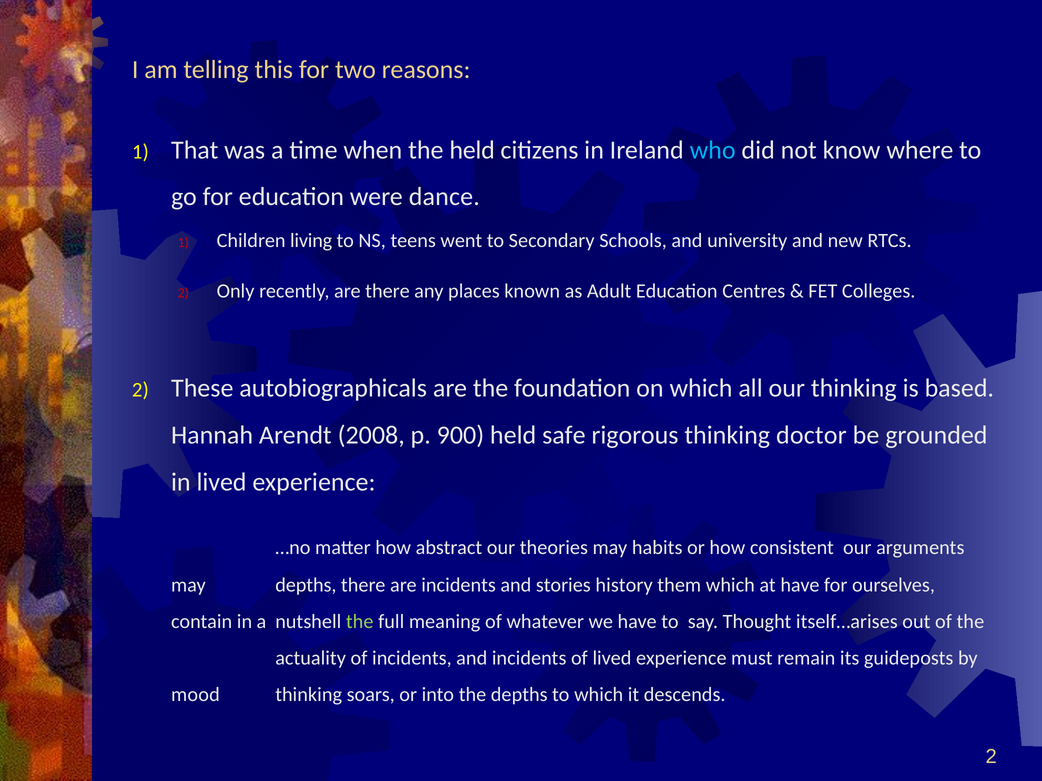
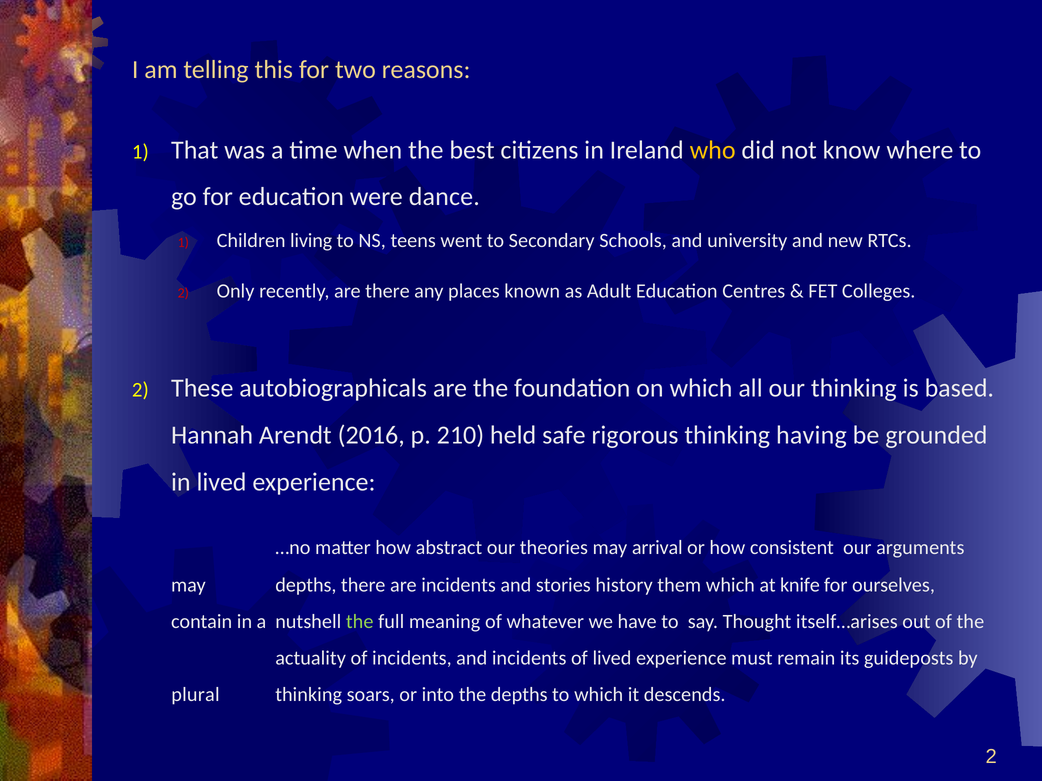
the held: held -> best
who colour: light blue -> yellow
2008: 2008 -> 2016
900: 900 -> 210
doctor: doctor -> having
habits: habits -> arrival
at have: have -> knife
mood: mood -> plural
